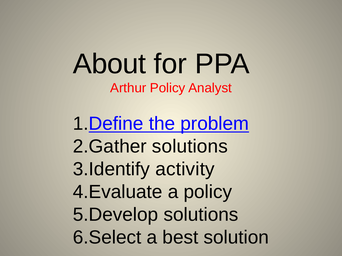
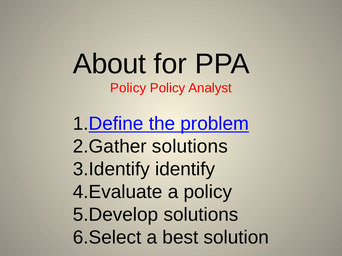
Arthur at (128, 88): Arthur -> Policy
activity: activity -> identify
